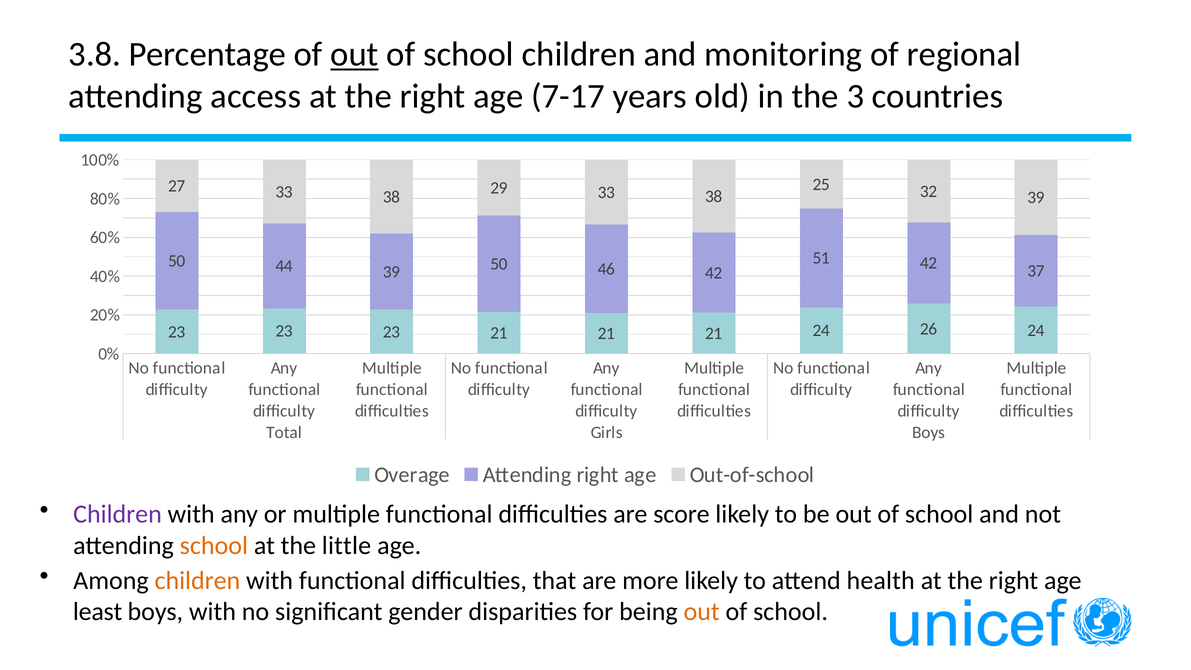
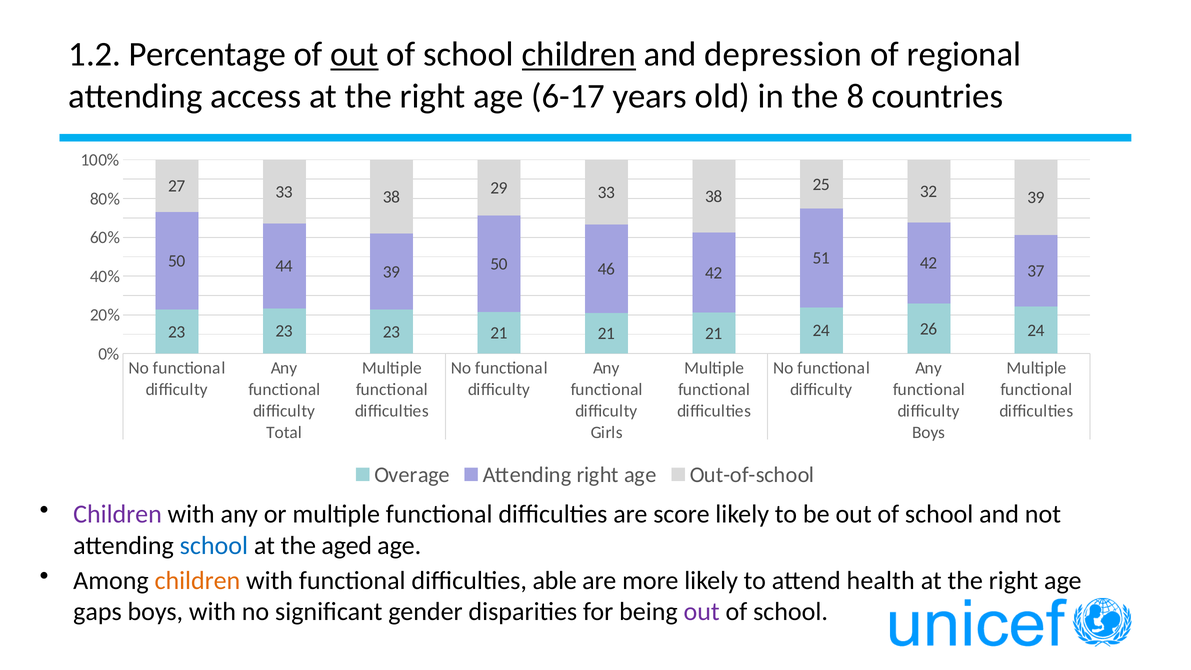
3.8: 3.8 -> 1.2
children at (579, 54) underline: none -> present
monitoring: monitoring -> depression
7-17: 7-17 -> 6-17
3: 3 -> 8
school at (214, 546) colour: orange -> blue
little: little -> aged
that: that -> able
least: least -> gaps
out at (702, 612) colour: orange -> purple
